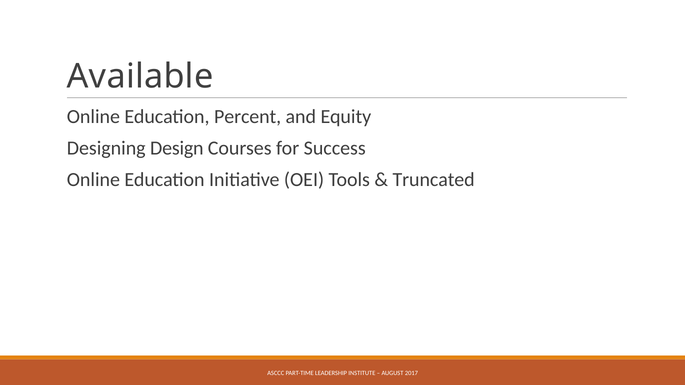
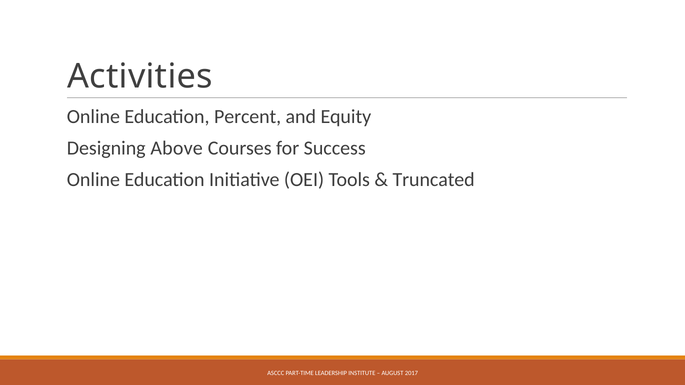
Available: Available -> Activities
Design: Design -> Above
